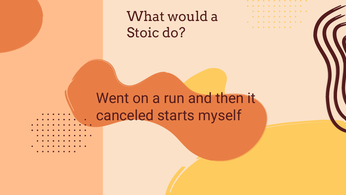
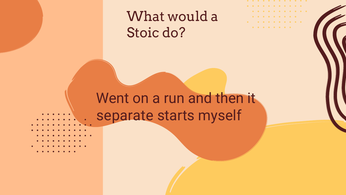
canceled: canceled -> separate
